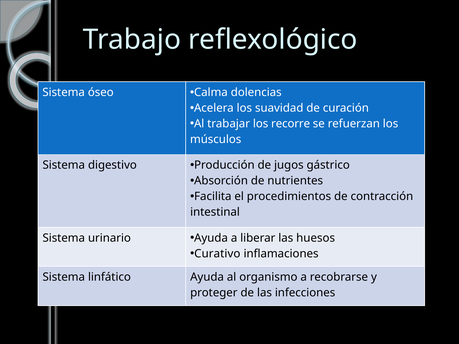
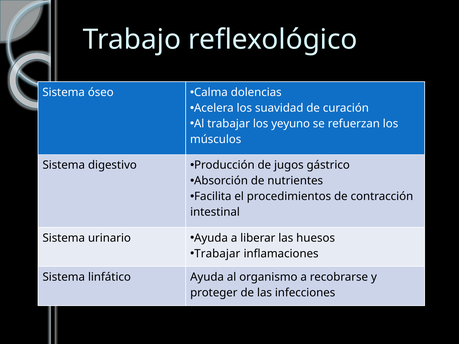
recorre: recorre -> yeyuno
Curativo at (217, 254): Curativo -> Trabajar
